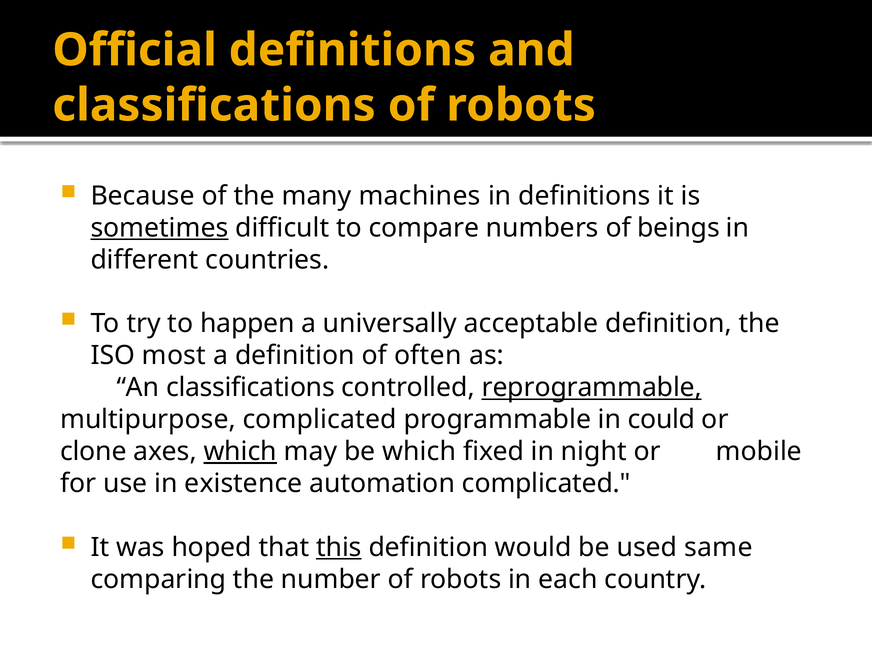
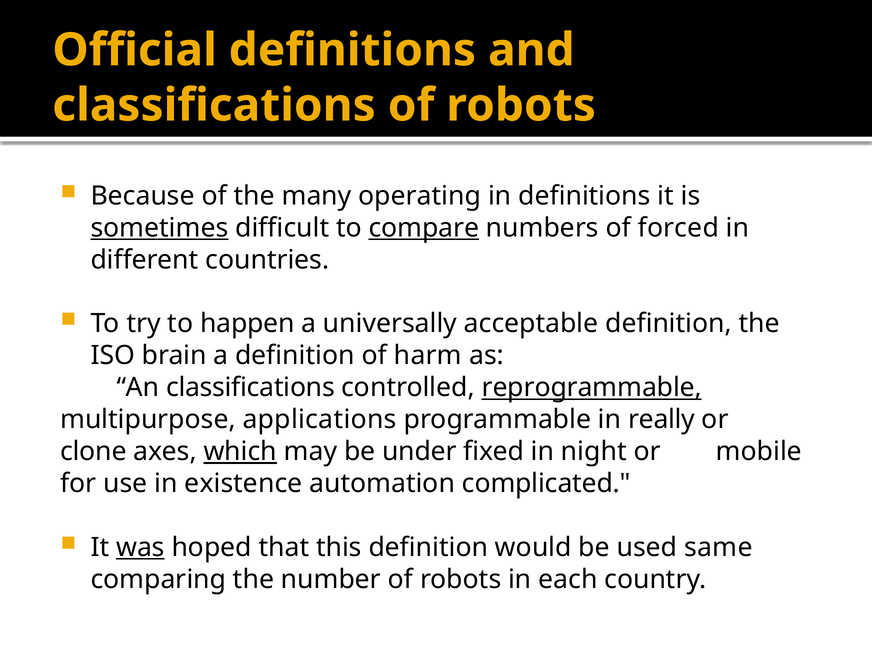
machines: machines -> operating
compare underline: none -> present
beings: beings -> forced
most: most -> brain
often: often -> harm
multipurpose complicated: complicated -> applications
could: could -> really
be which: which -> under
was underline: none -> present
this underline: present -> none
